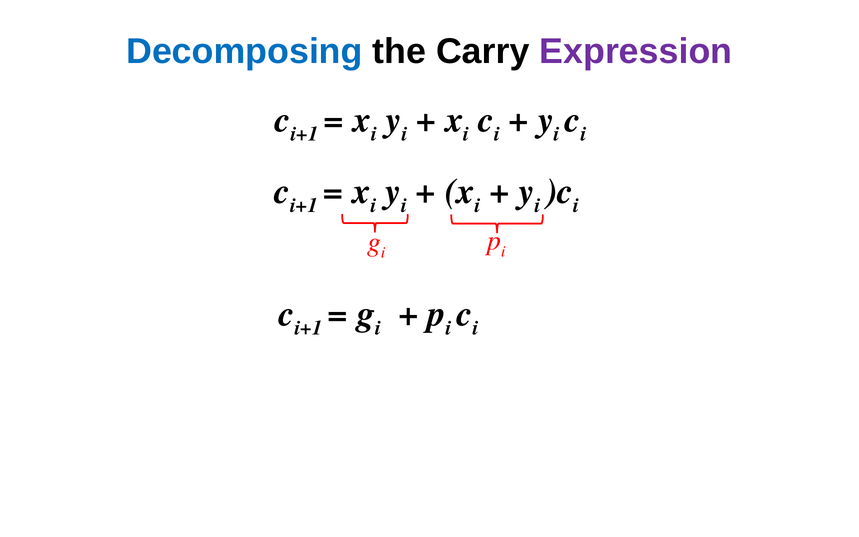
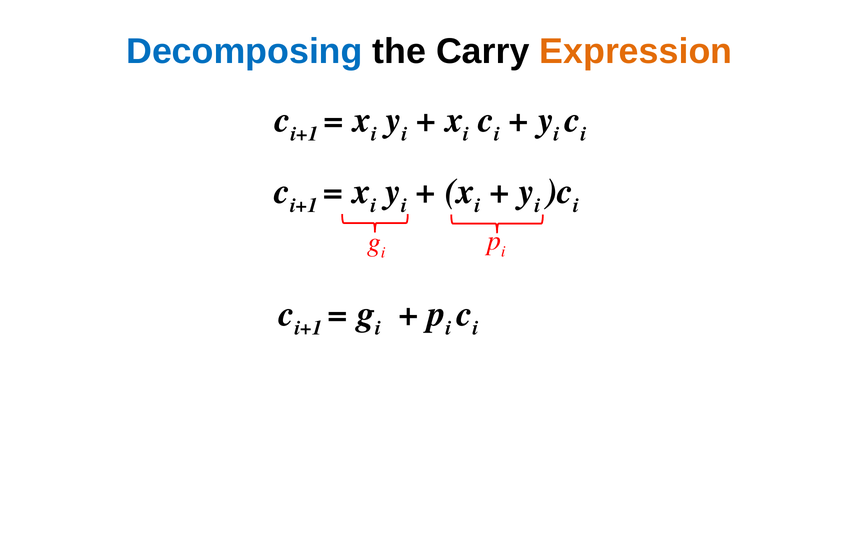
Expression colour: purple -> orange
